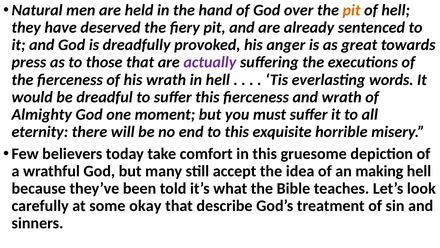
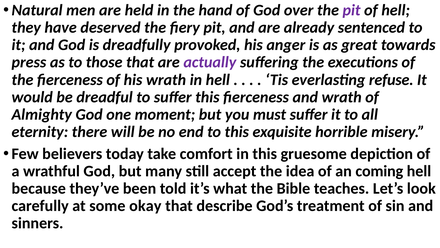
pit at (352, 10) colour: orange -> purple
words: words -> refuse
making: making -> coming
